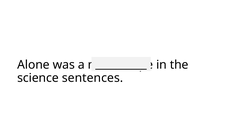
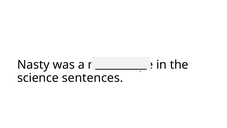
Alone: Alone -> Nasty
